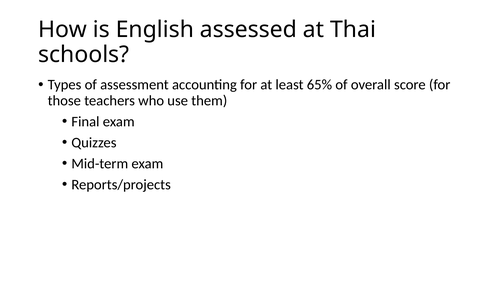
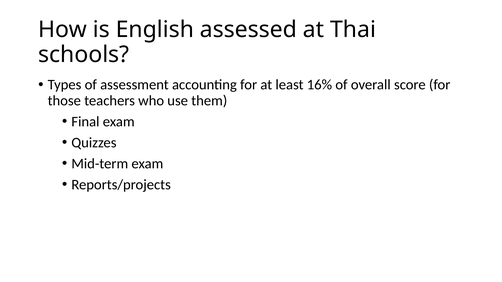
65%: 65% -> 16%
